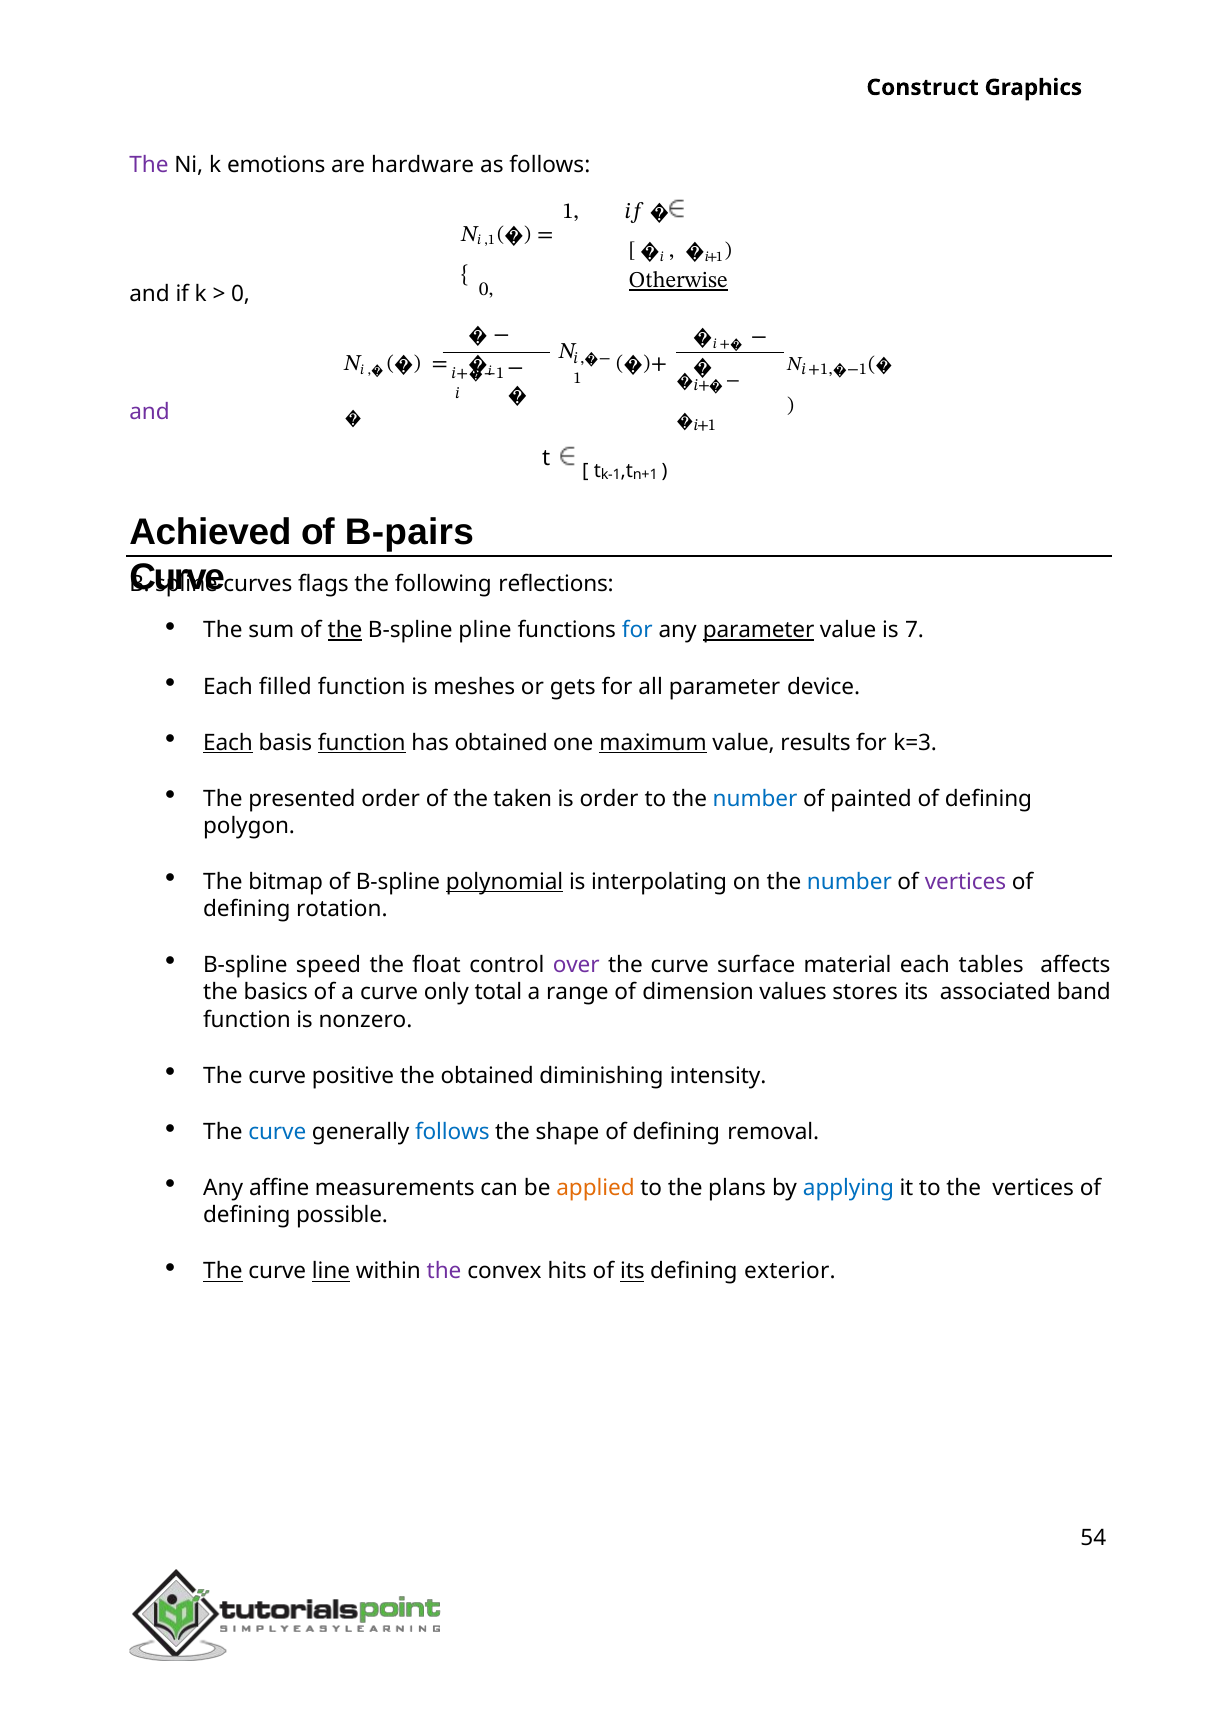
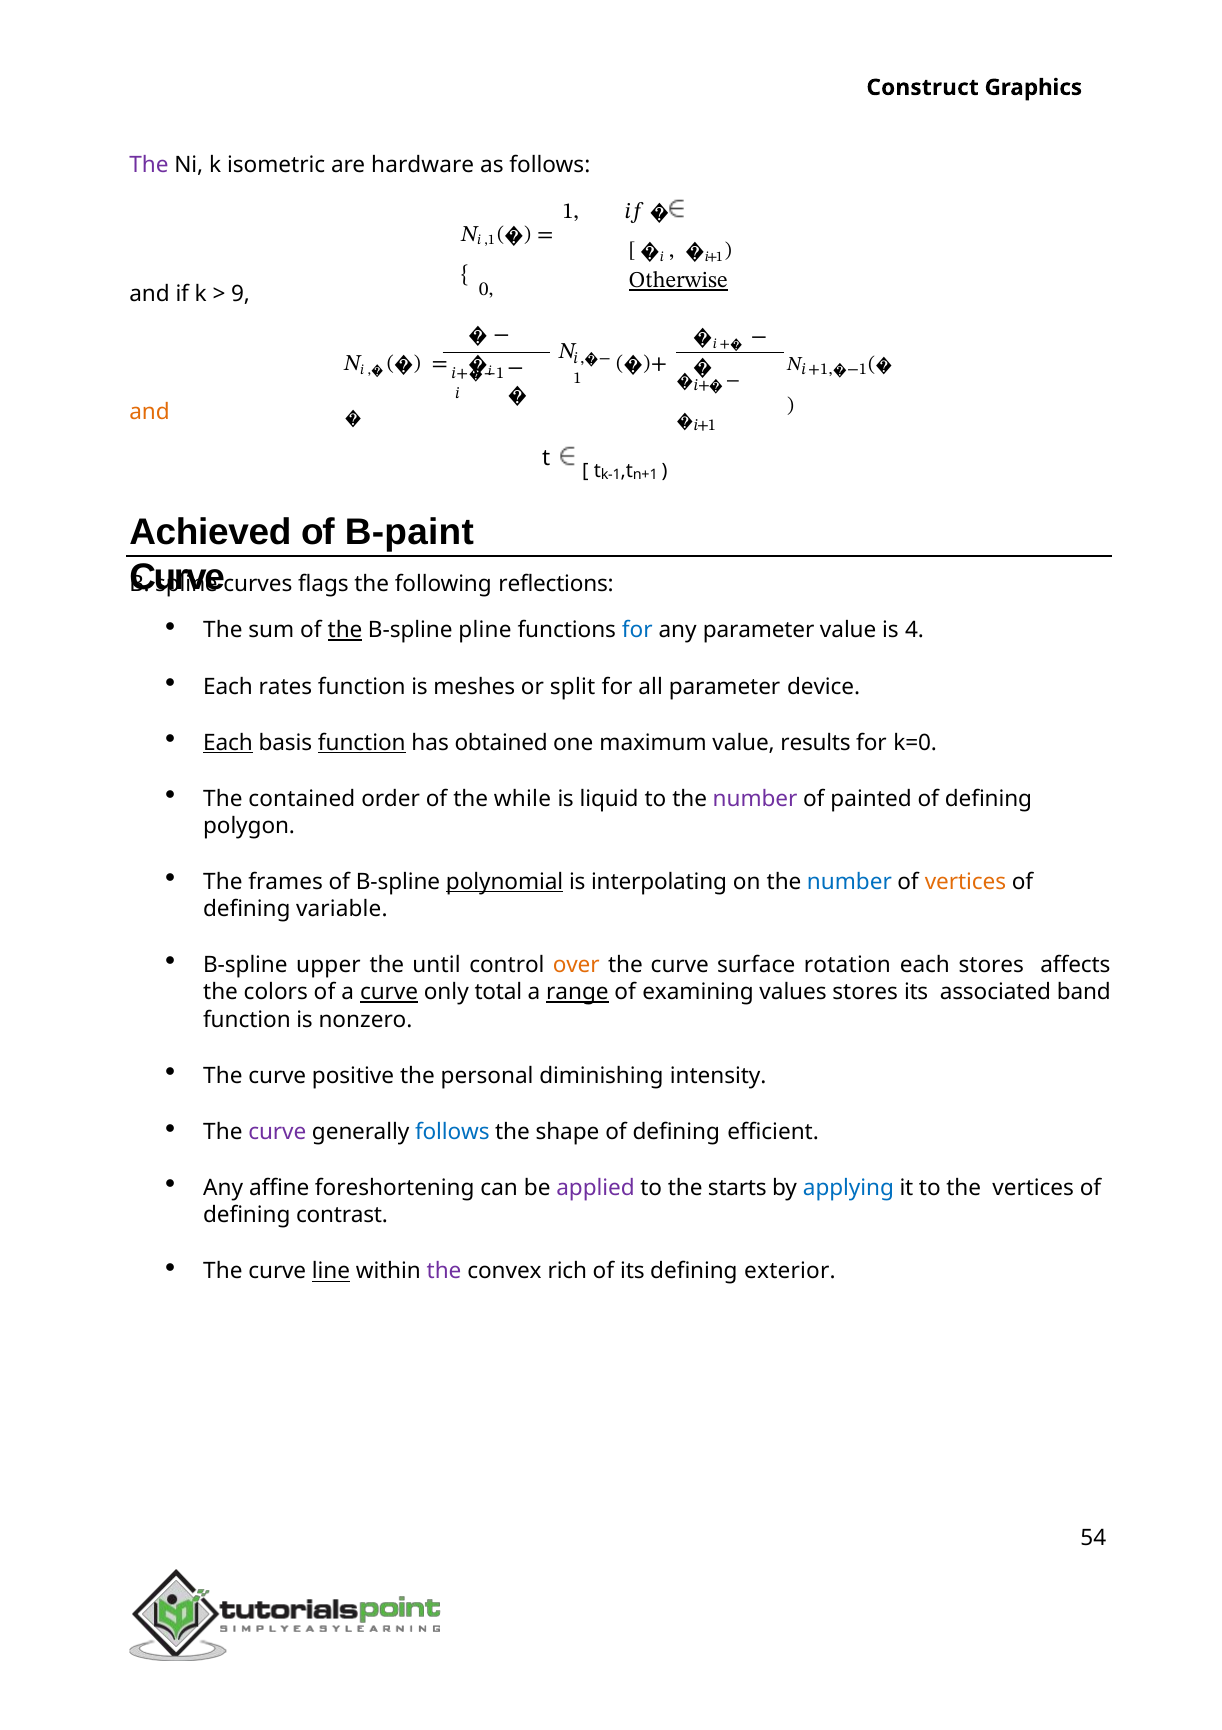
emotions: emotions -> isometric
0 at (240, 294): 0 -> 9
and at (149, 412) colour: purple -> orange
B-pairs: B-pairs -> B-paint
parameter at (759, 630) underline: present -> none
7: 7 -> 4
filled: filled -> rates
gets: gets -> split
maximum underline: present -> none
k=3: k=3 -> k=0
presented: presented -> contained
taken: taken -> while
is order: order -> liquid
number at (755, 798) colour: blue -> purple
bitmap: bitmap -> frames
vertices at (965, 882) colour: purple -> orange
rotation: rotation -> variable
speed: speed -> upper
float: float -> until
over colour: purple -> orange
material: material -> rotation
each tables: tables -> stores
basics: basics -> colors
curve at (389, 992) underline: none -> present
range underline: none -> present
dimension: dimension -> examining
the obtained: obtained -> personal
curve at (277, 1132) colour: blue -> purple
removal: removal -> efficient
measurements: measurements -> foreshortening
applied colour: orange -> purple
plans: plans -> starts
possible: possible -> contrast
The at (223, 1271) underline: present -> none
hits: hits -> rich
its at (632, 1271) underline: present -> none
